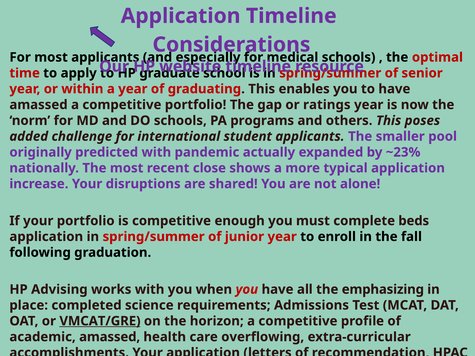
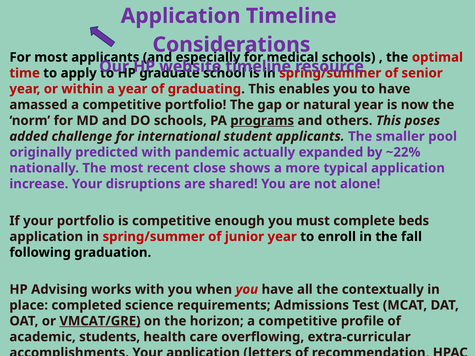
ratings: ratings -> natural
programs underline: none -> present
~23%: ~23% -> ~22%
the emphasizing: emphasizing -> contextually
academic amassed: amassed -> students
